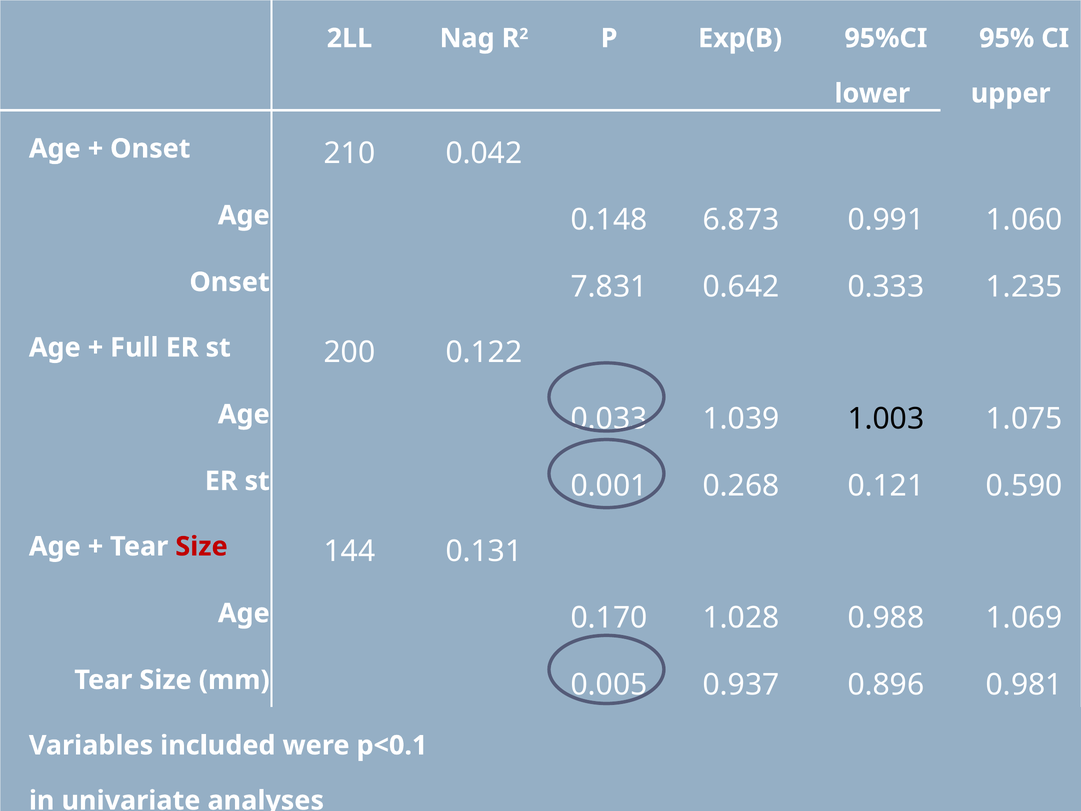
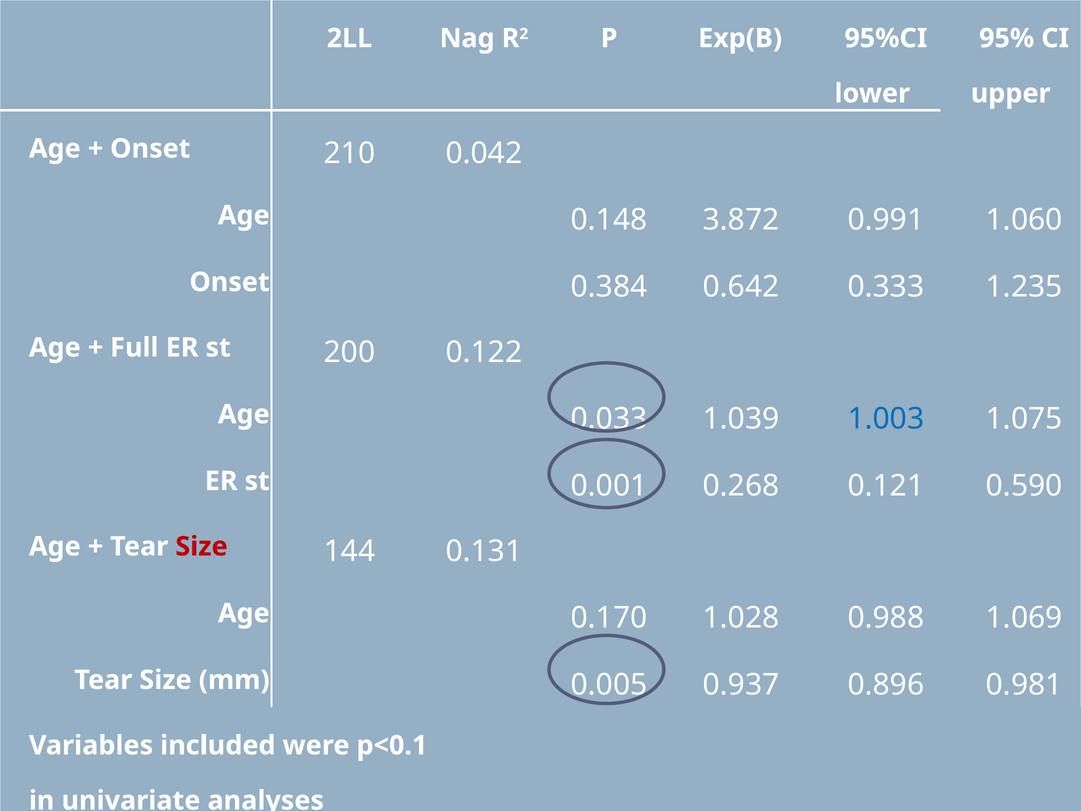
6.873: 6.873 -> 3.872
7.831: 7.831 -> 0.384
1.003 colour: black -> blue
